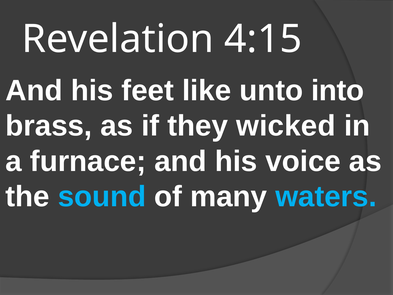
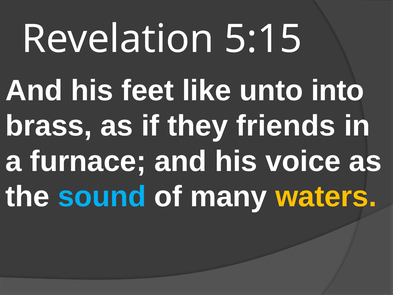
4:15: 4:15 -> 5:15
wicked: wicked -> friends
waters colour: light blue -> yellow
